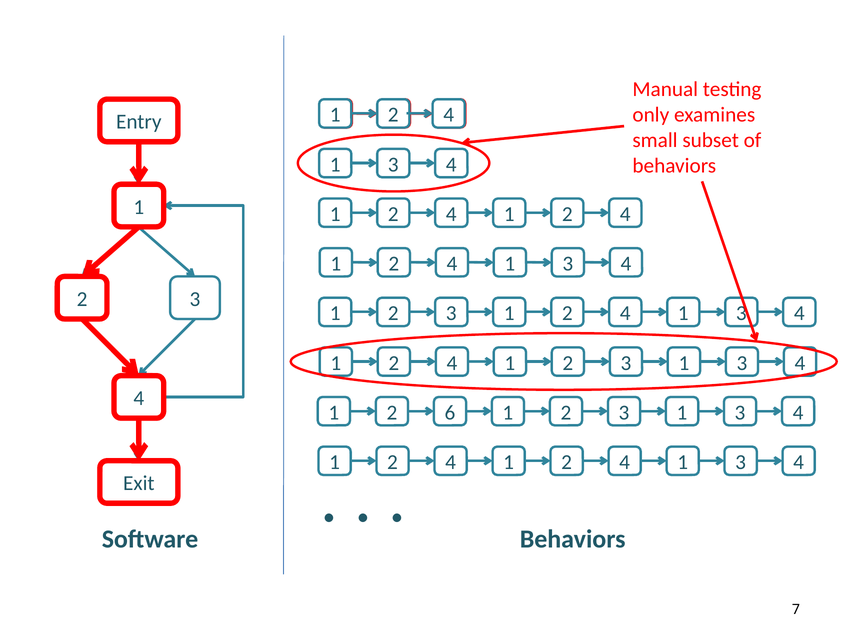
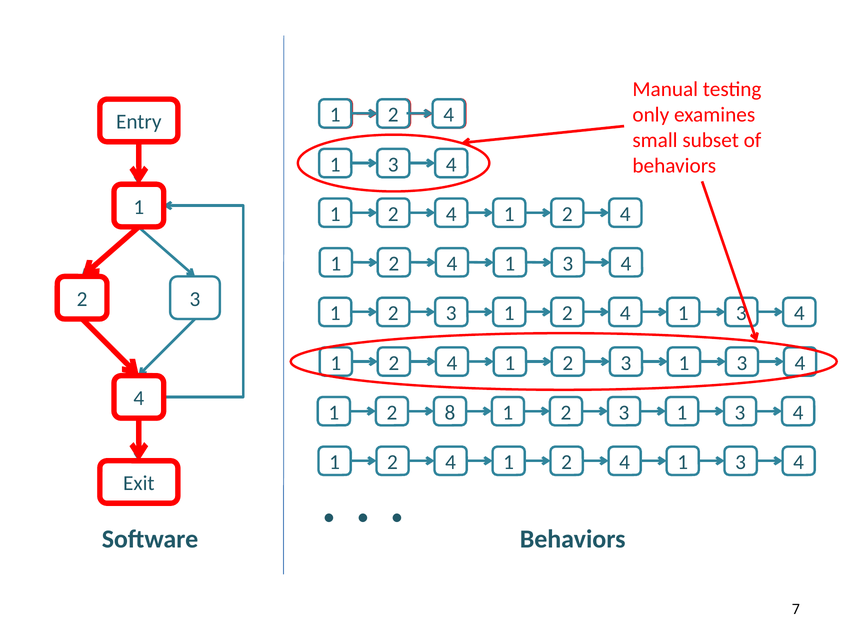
6: 6 -> 8
